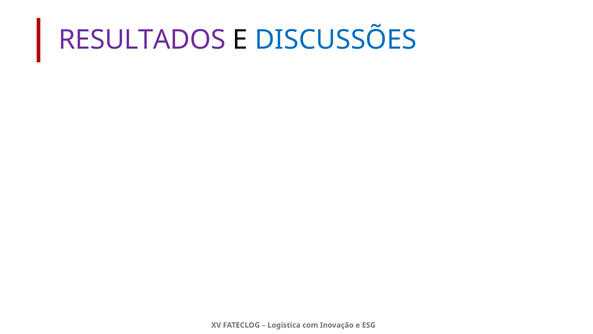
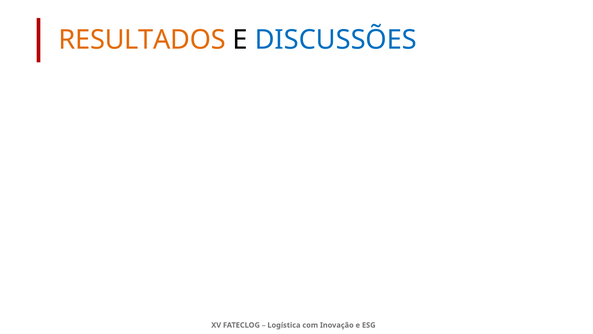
RESULTADOS colour: purple -> orange
